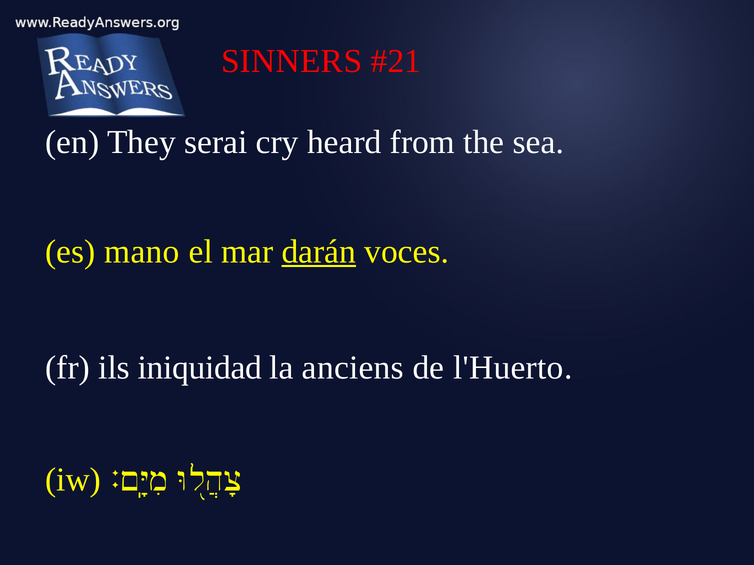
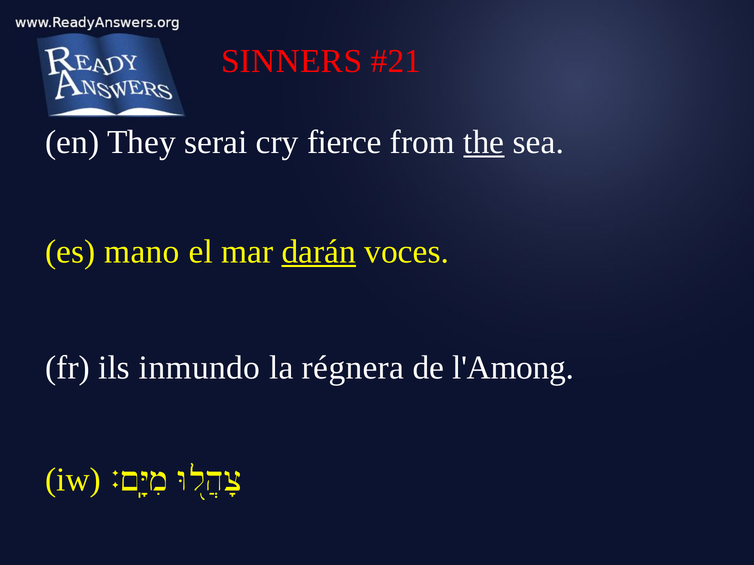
heard: heard -> fierce
the underline: none -> present
iniquidad: iniquidad -> inmundo
anciens: anciens -> régnera
l'Huerto: l'Huerto -> l'Among
